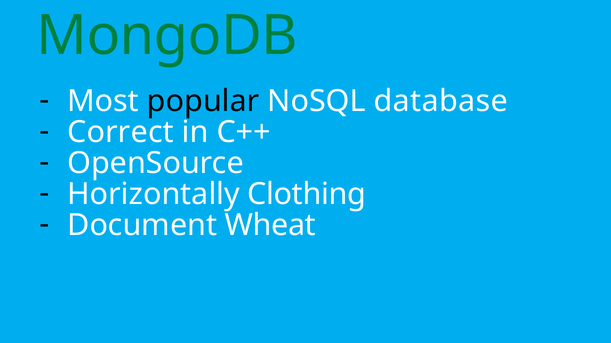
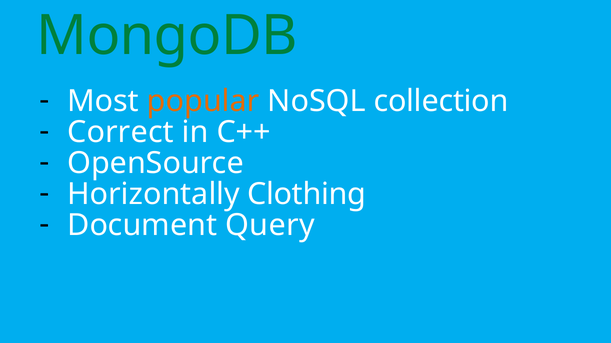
popular colour: black -> orange
database: database -> collection
Wheat: Wheat -> Query
